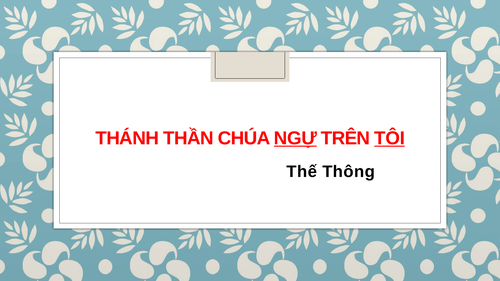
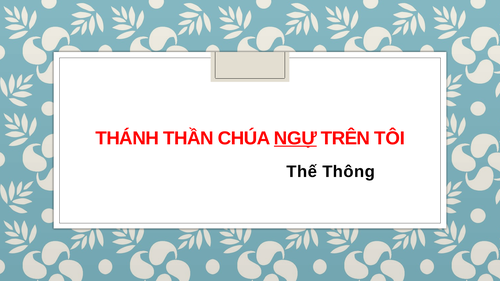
TÔI underline: present -> none
